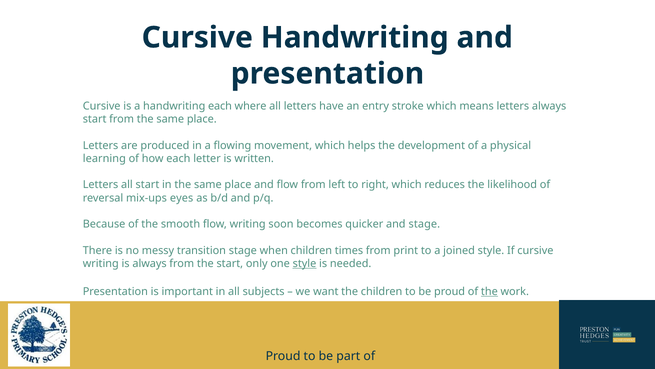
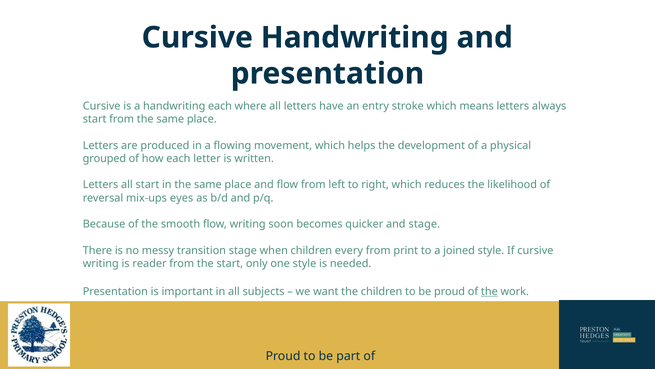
learning: learning -> grouped
times: times -> every
is always: always -> reader
style at (304, 263) underline: present -> none
